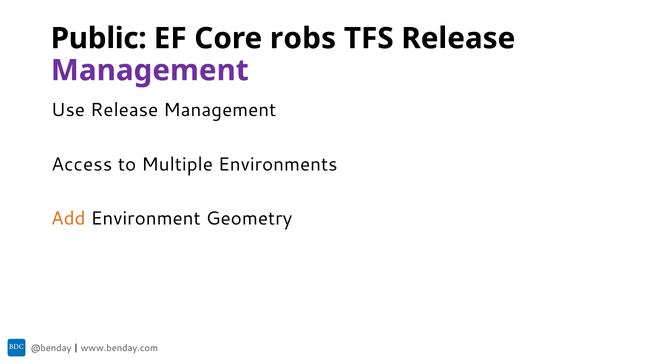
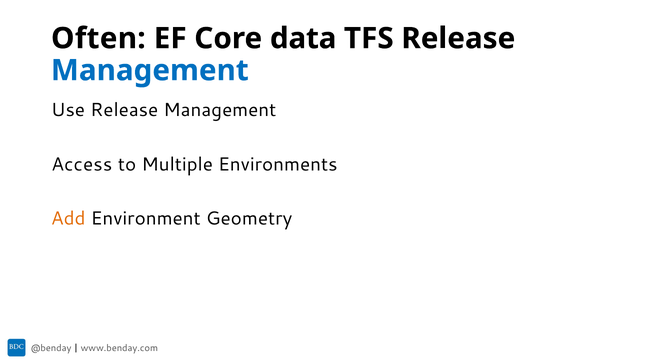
Public: Public -> Often
robs: robs -> data
Management at (150, 70) colour: purple -> blue
